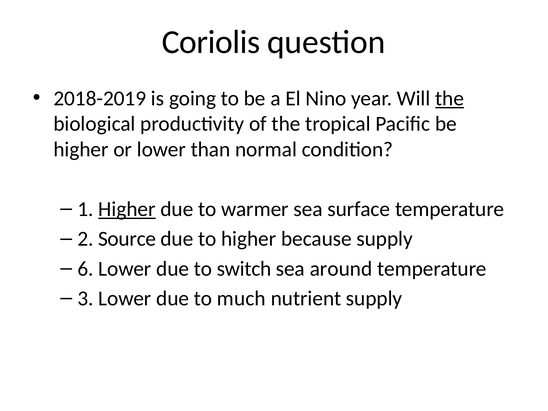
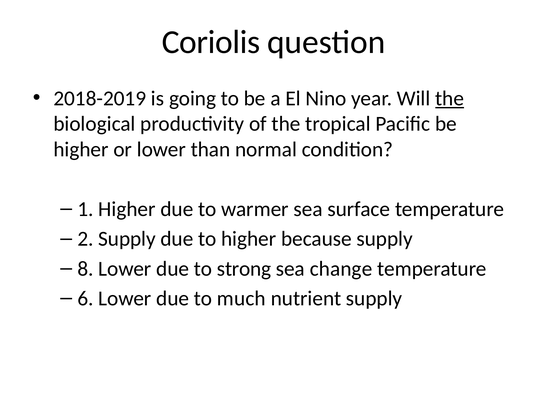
Higher at (127, 209) underline: present -> none
2 Source: Source -> Supply
6: 6 -> 8
switch: switch -> strong
around: around -> change
3: 3 -> 6
